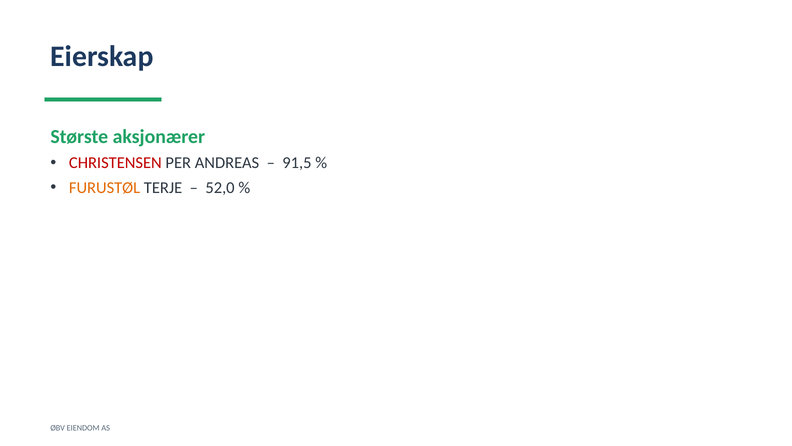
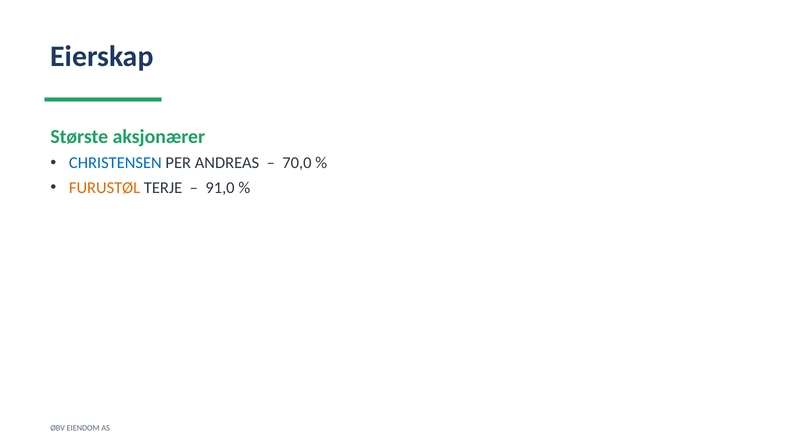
CHRISTENSEN colour: red -> blue
91,5: 91,5 -> 70,0
52,0: 52,0 -> 91,0
